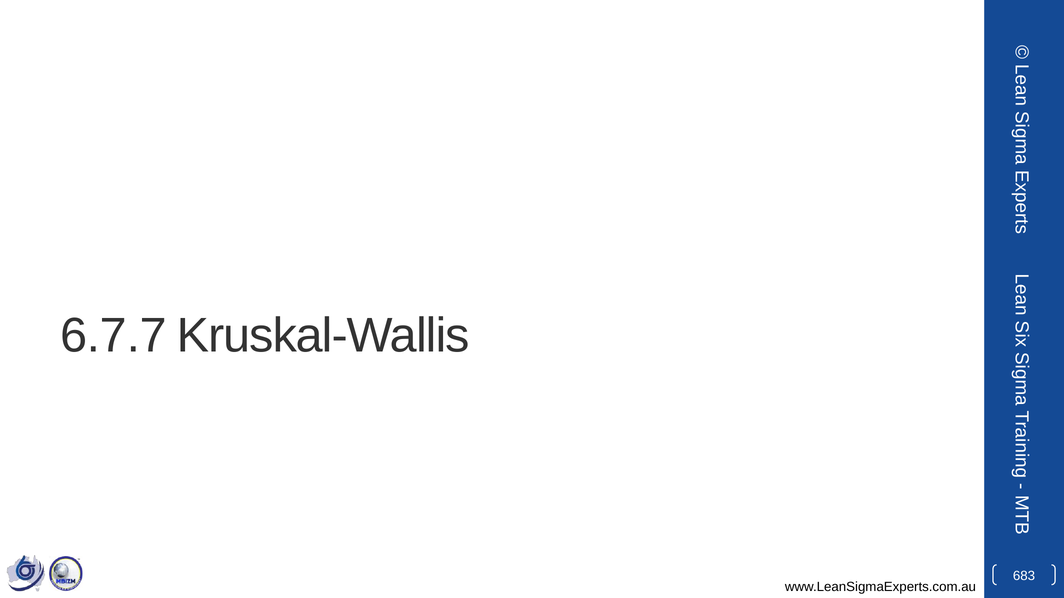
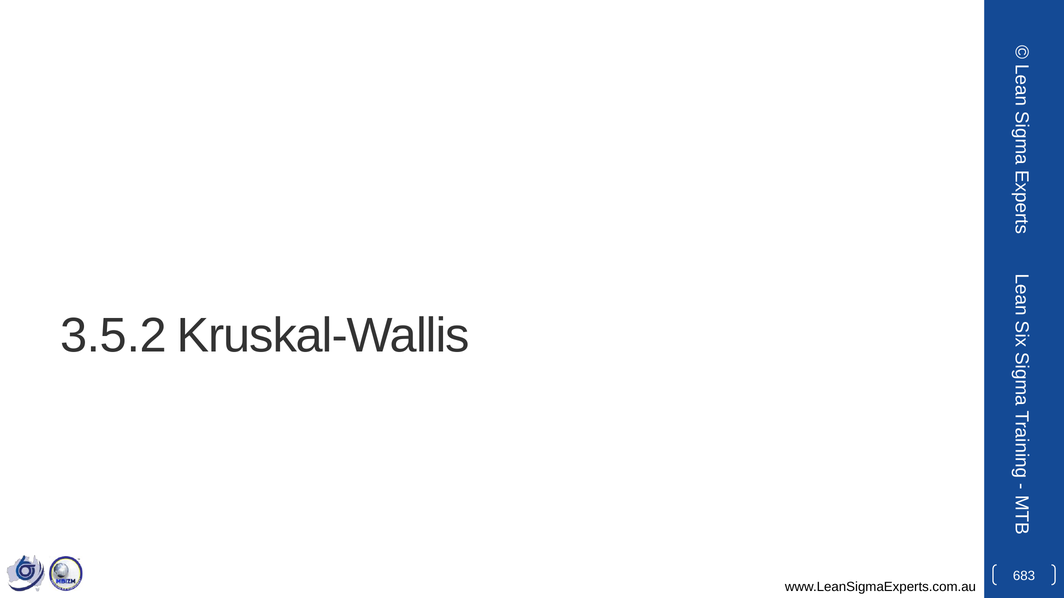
6.7.7: 6.7.7 -> 3.5.2
